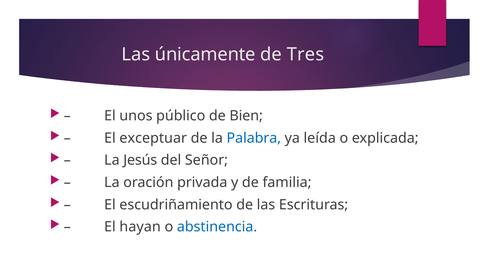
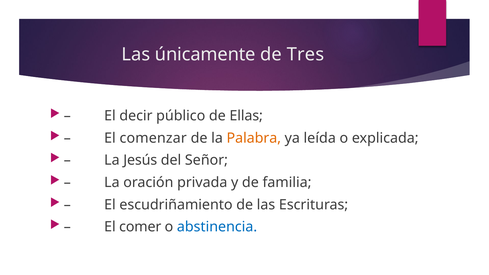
unos: unos -> decir
Bien: Bien -> Ellas
exceptuar: exceptuar -> comenzar
Palabra colour: blue -> orange
hayan: hayan -> comer
